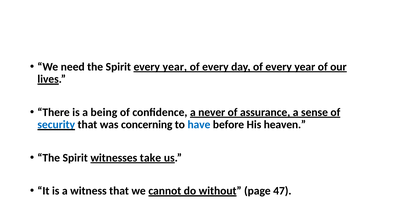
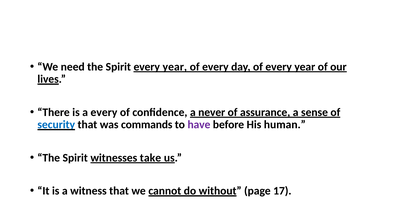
a being: being -> every
concerning: concerning -> commands
have colour: blue -> purple
heaven: heaven -> human
47: 47 -> 17
